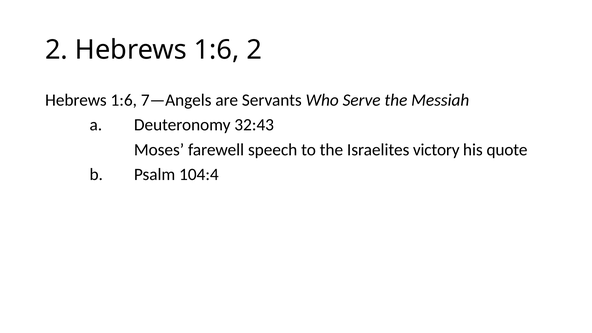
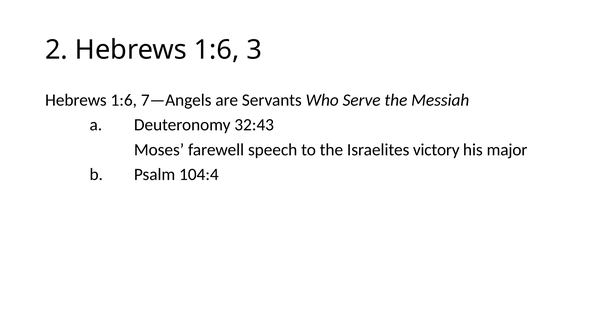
1:6 2: 2 -> 3
quote: quote -> major
